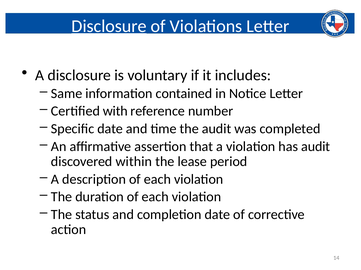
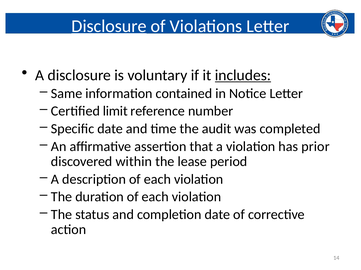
includes underline: none -> present
with: with -> limit
has audit: audit -> prior
